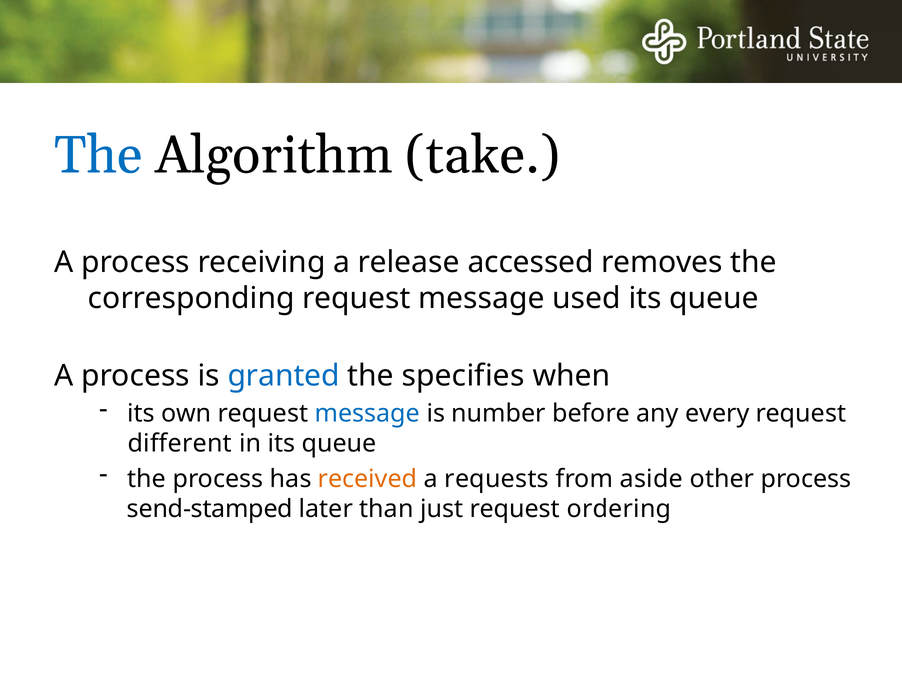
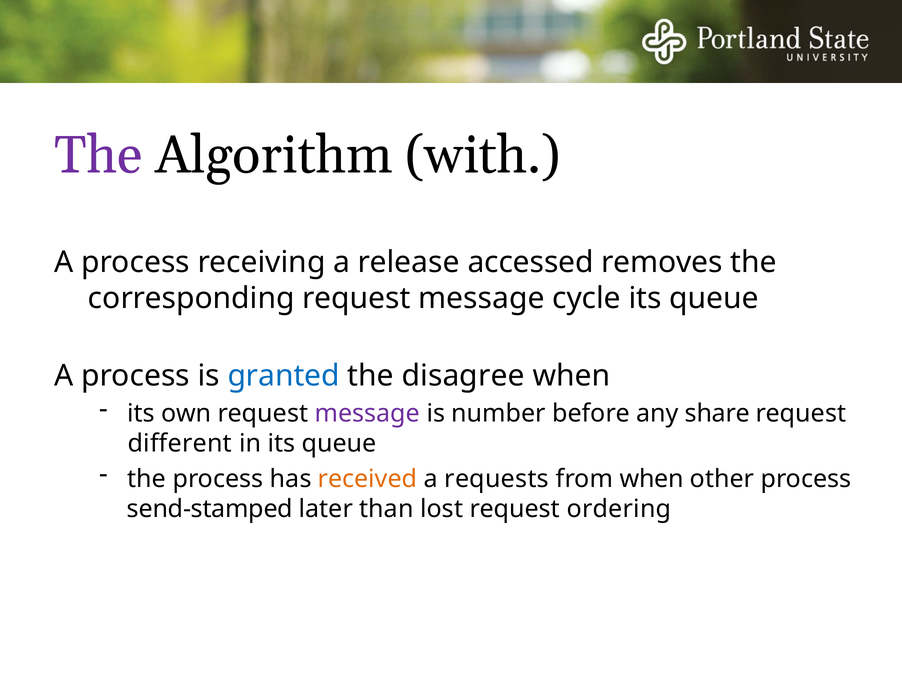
The at (98, 155) colour: blue -> purple
take: take -> with
used: used -> cycle
specifies: specifies -> disagree
message at (367, 413) colour: blue -> purple
every: every -> share
from aside: aside -> when
just: just -> lost
